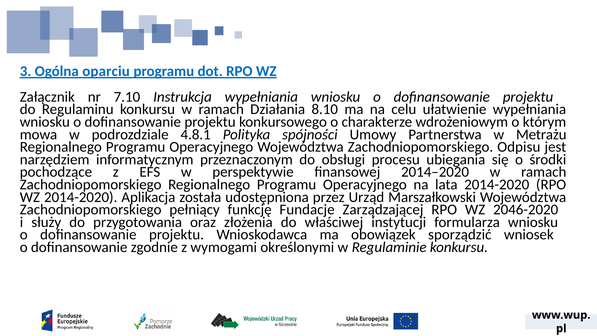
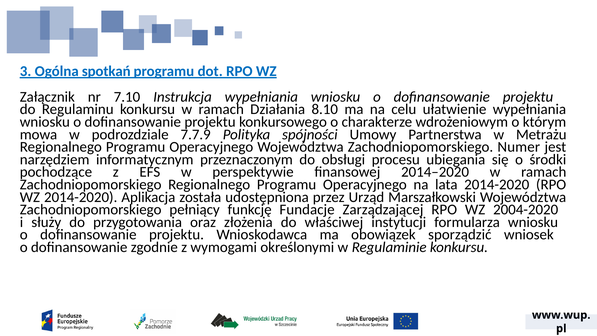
oparciu: oparciu -> spotkań
4.8.1: 4.8.1 -> 7.7.9
Odpisu: Odpisu -> Numer
2046-2020: 2046-2020 -> 2004-2020
